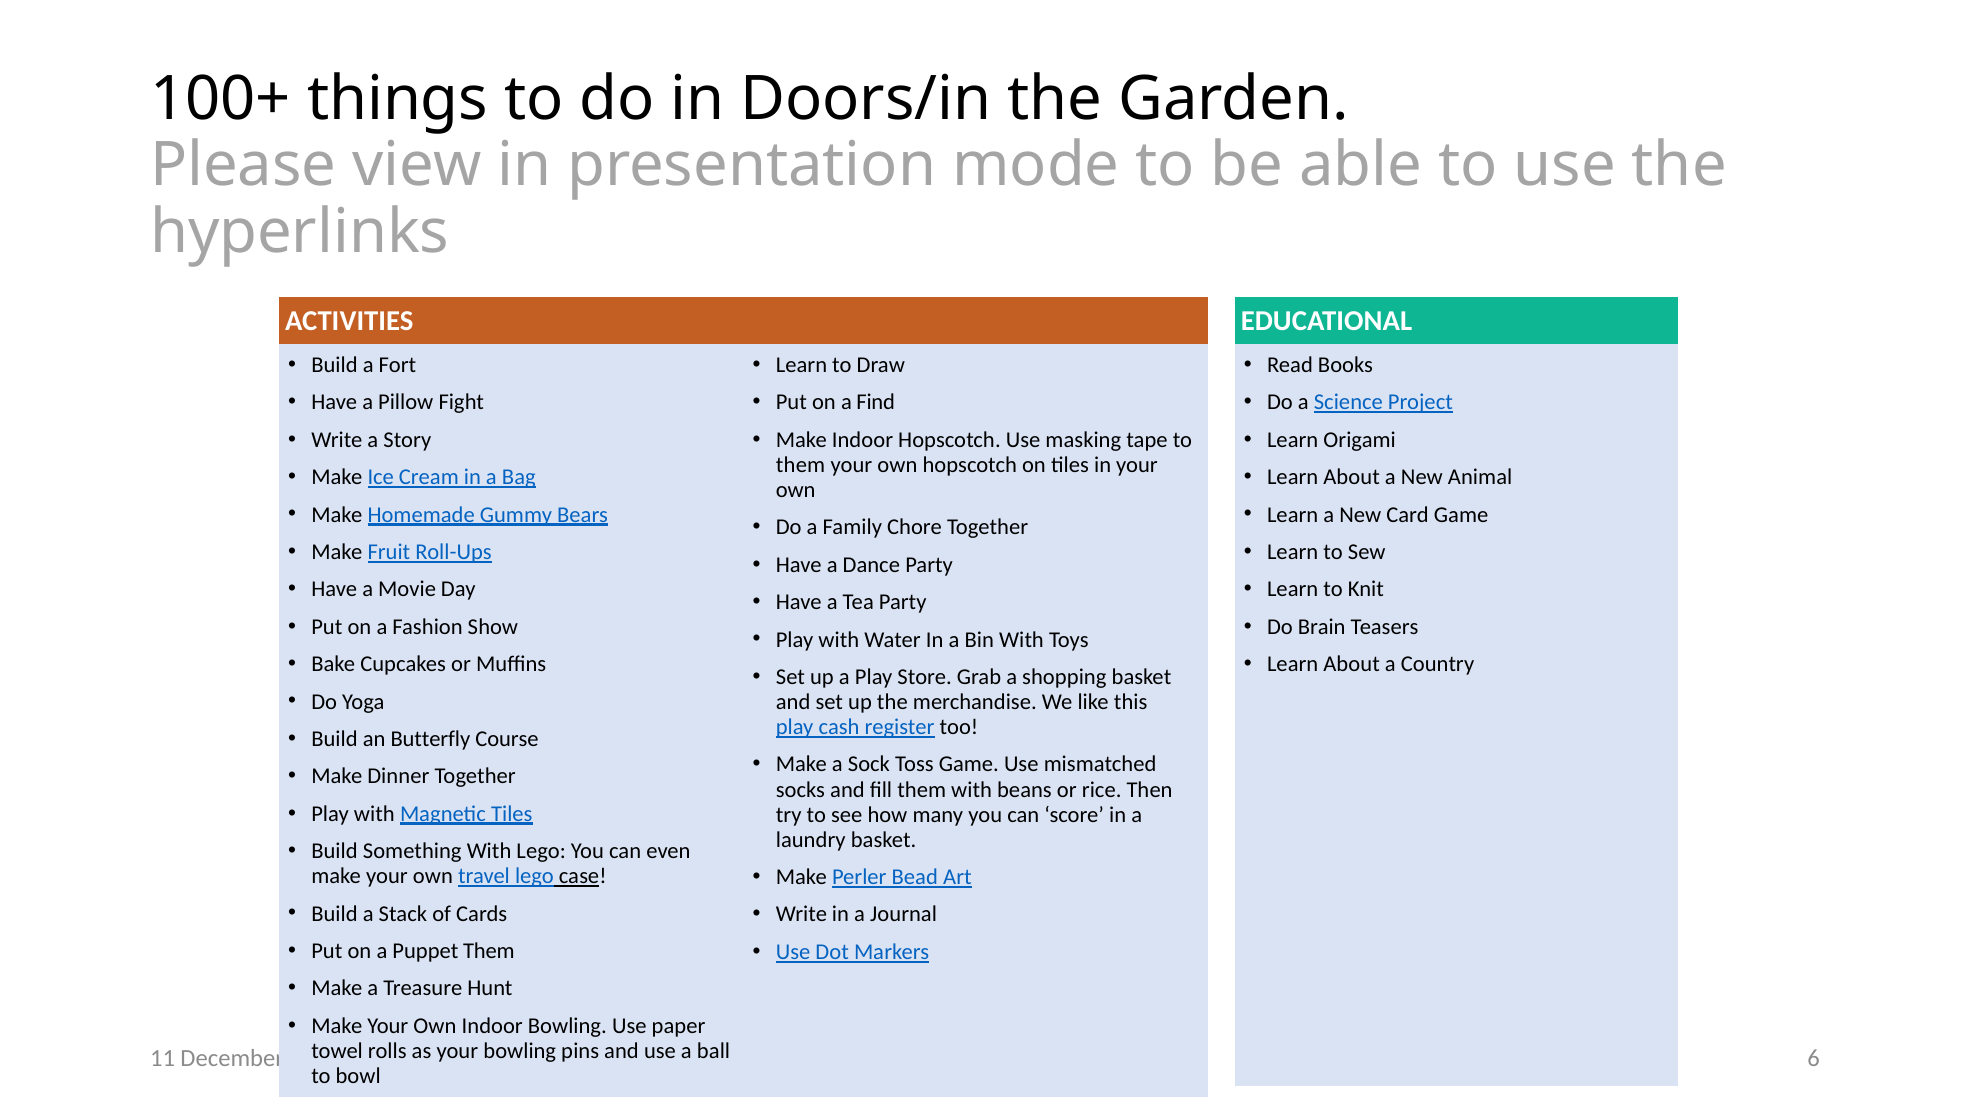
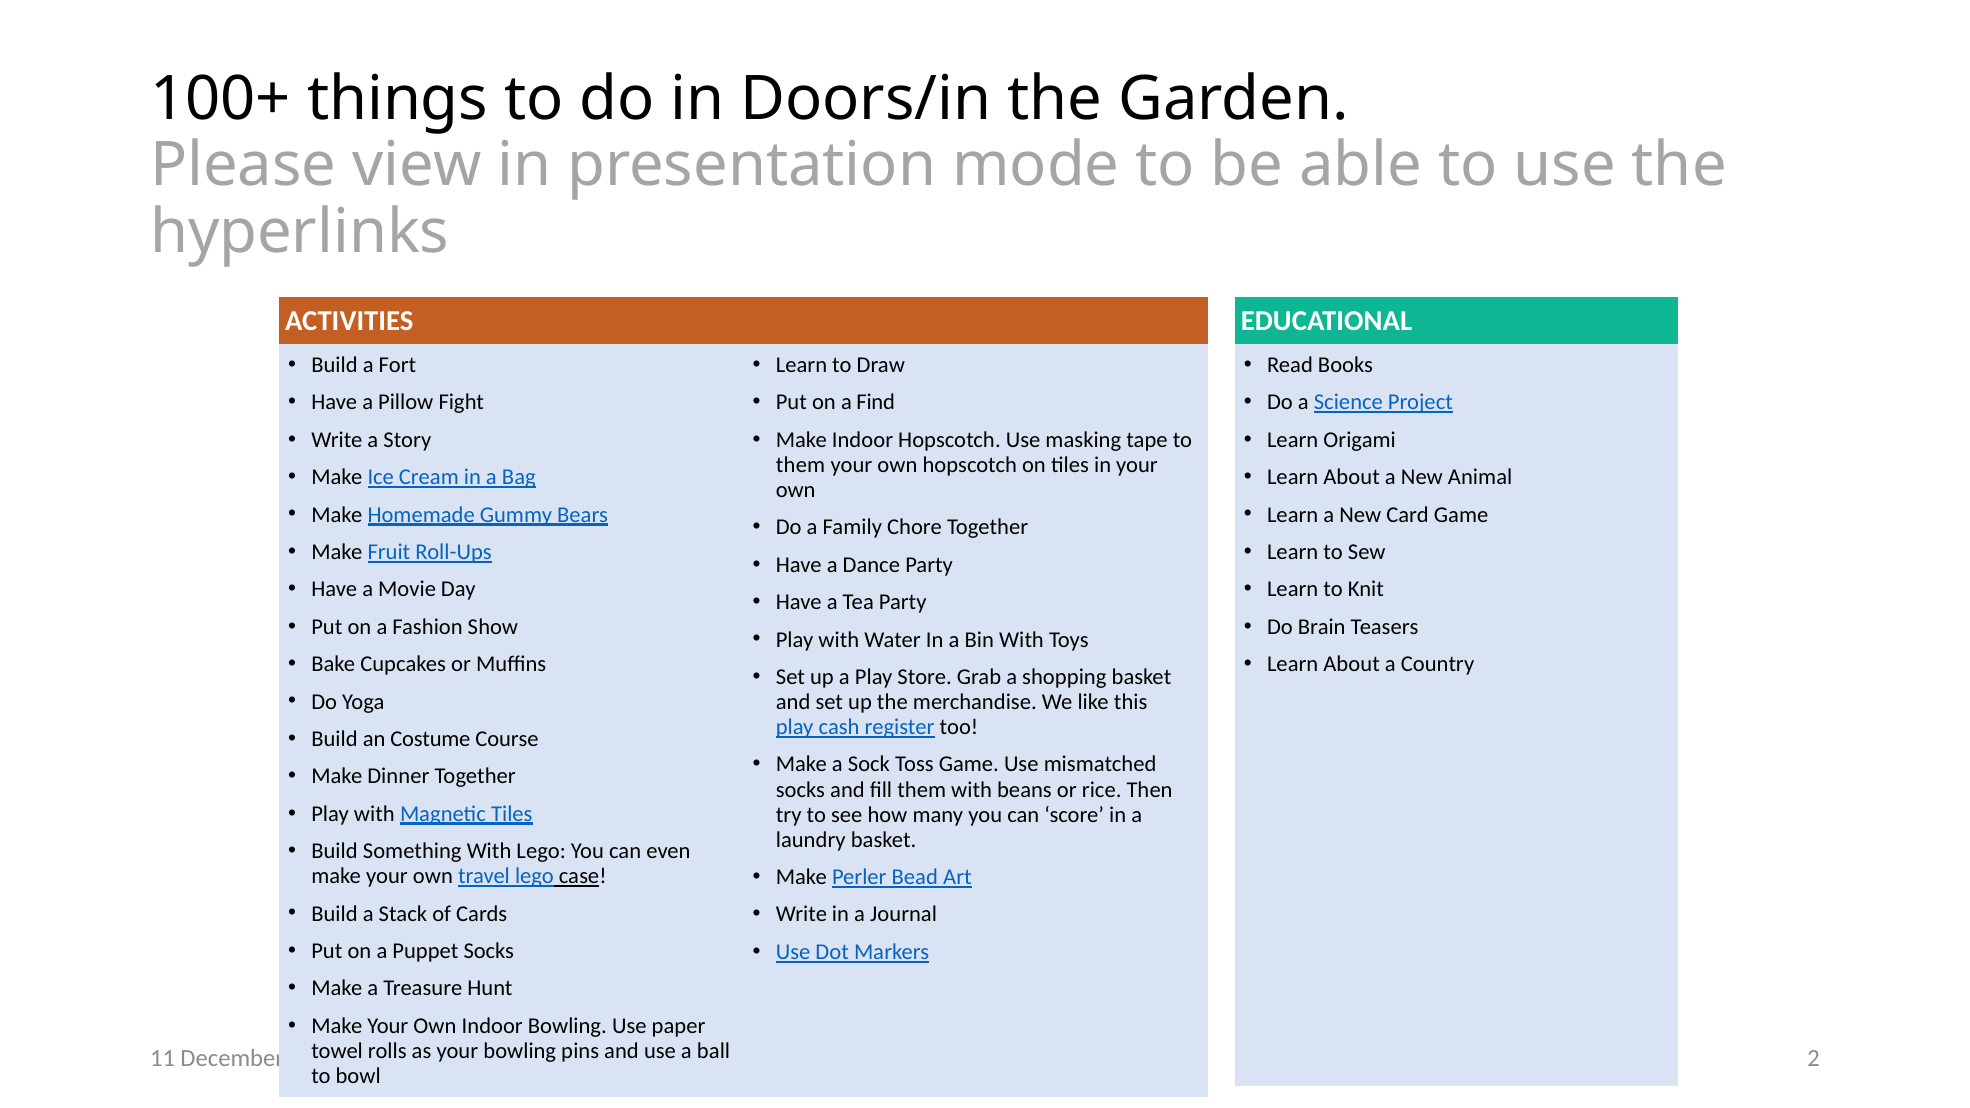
Butterfly: Butterfly -> Costume
Puppet Them: Them -> Socks
6: 6 -> 2
